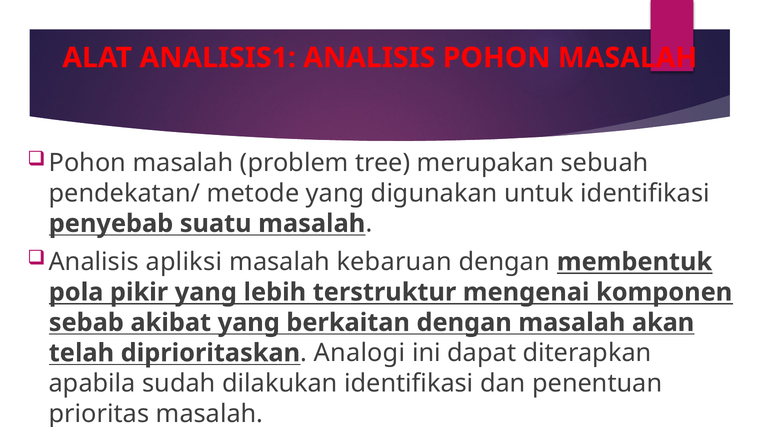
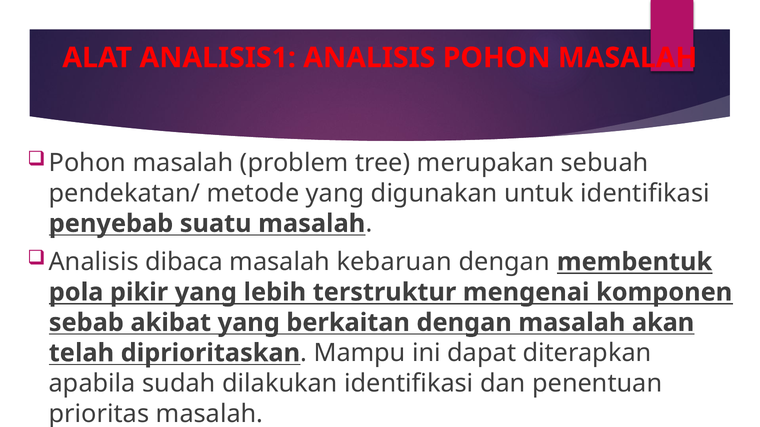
apliksi: apliksi -> dibaca
Analogi: Analogi -> Mampu
